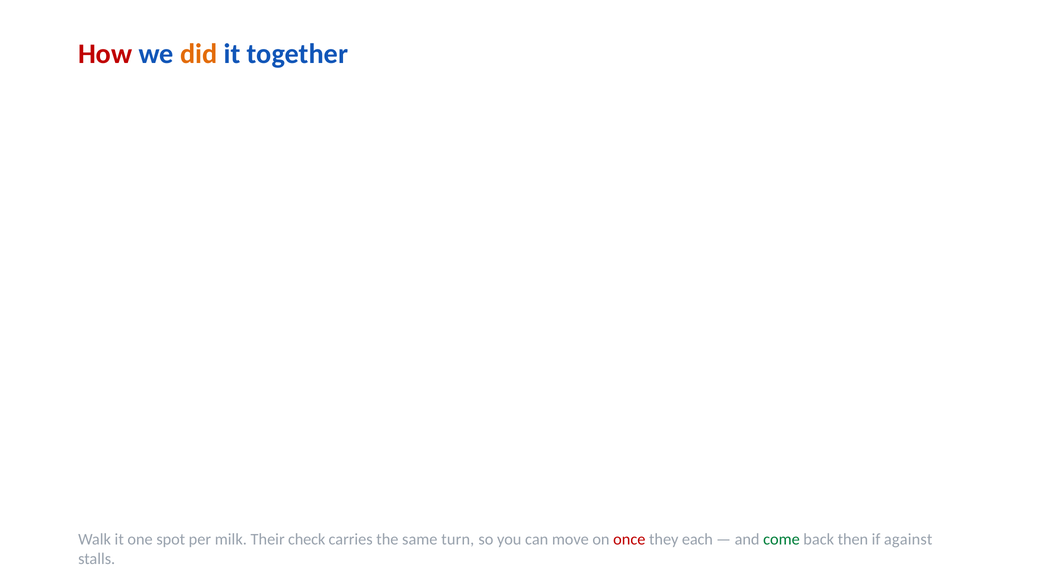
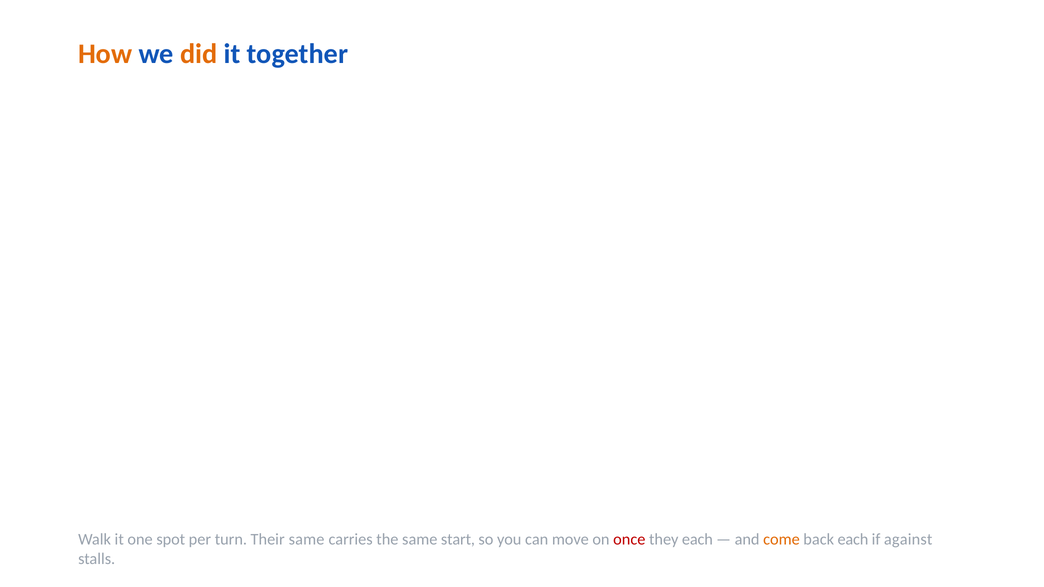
How colour: red -> orange
milk: milk -> turn
Their check: check -> same
turn: turn -> start
come colour: green -> orange
back then: then -> each
